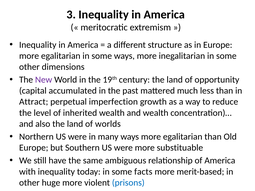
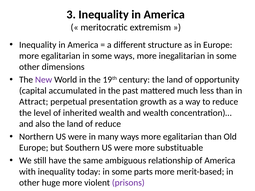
imperfection: imperfection -> presentation
of worlds: worlds -> reduce
facts: facts -> parts
prisons colour: blue -> purple
